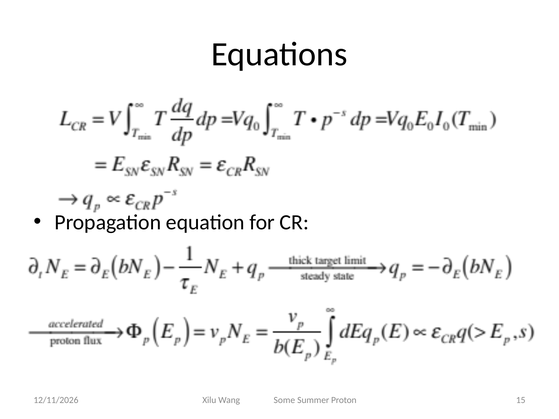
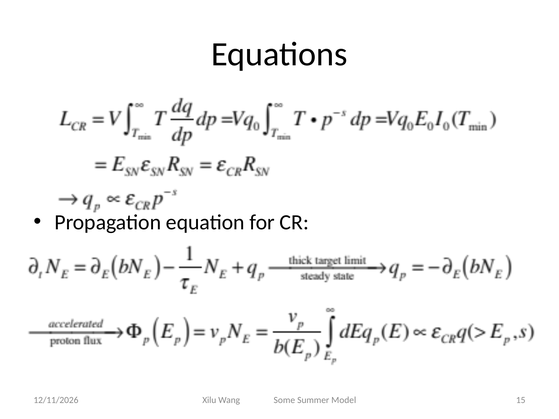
Proton: Proton -> Model
